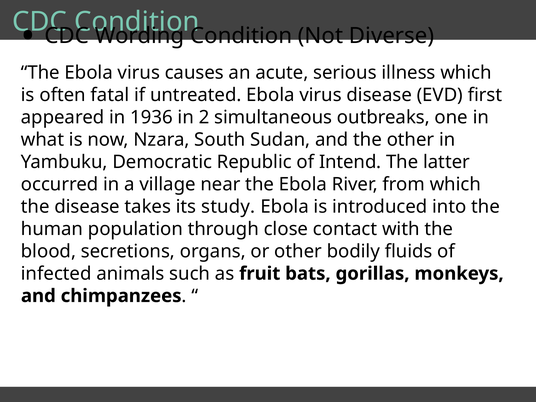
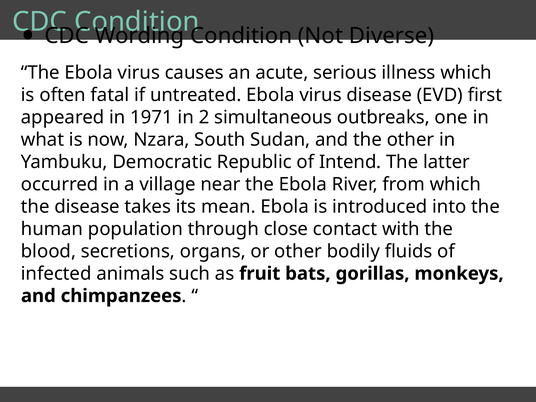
1936: 1936 -> 1971
study: study -> mean
